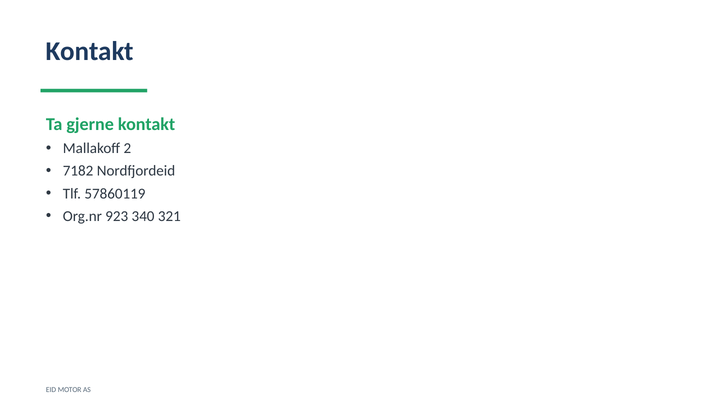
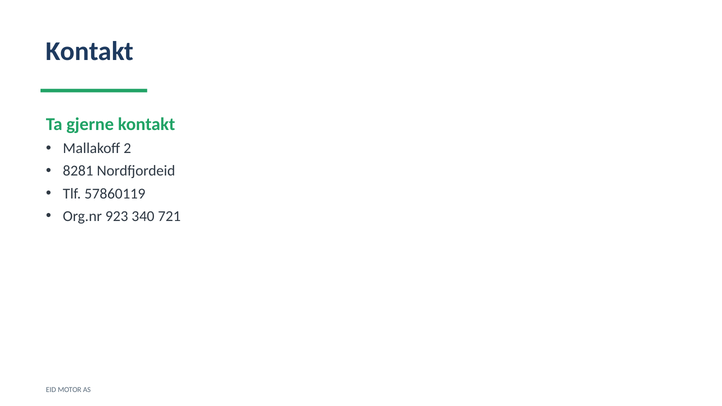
7182: 7182 -> 8281
321: 321 -> 721
